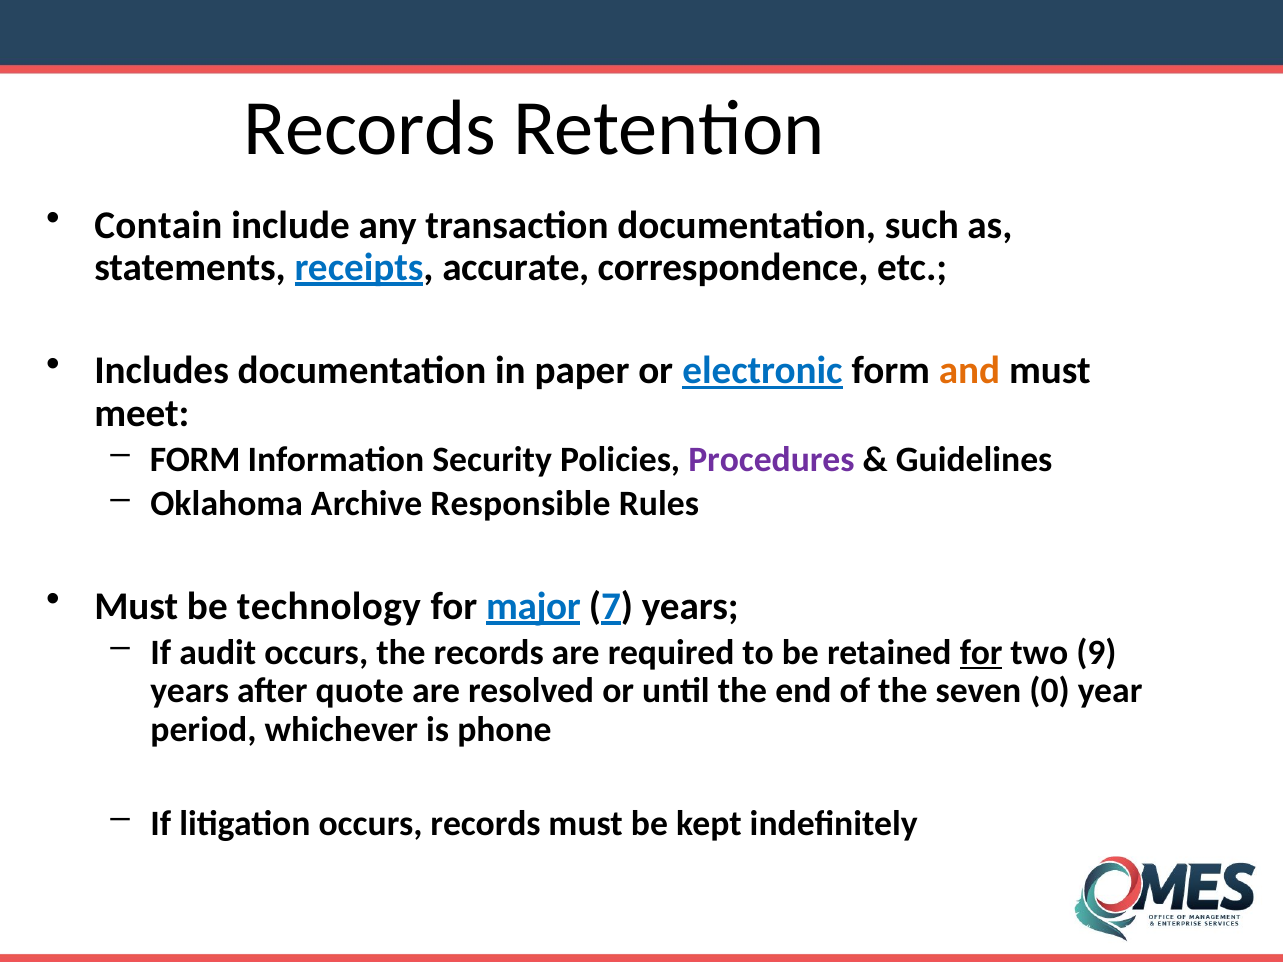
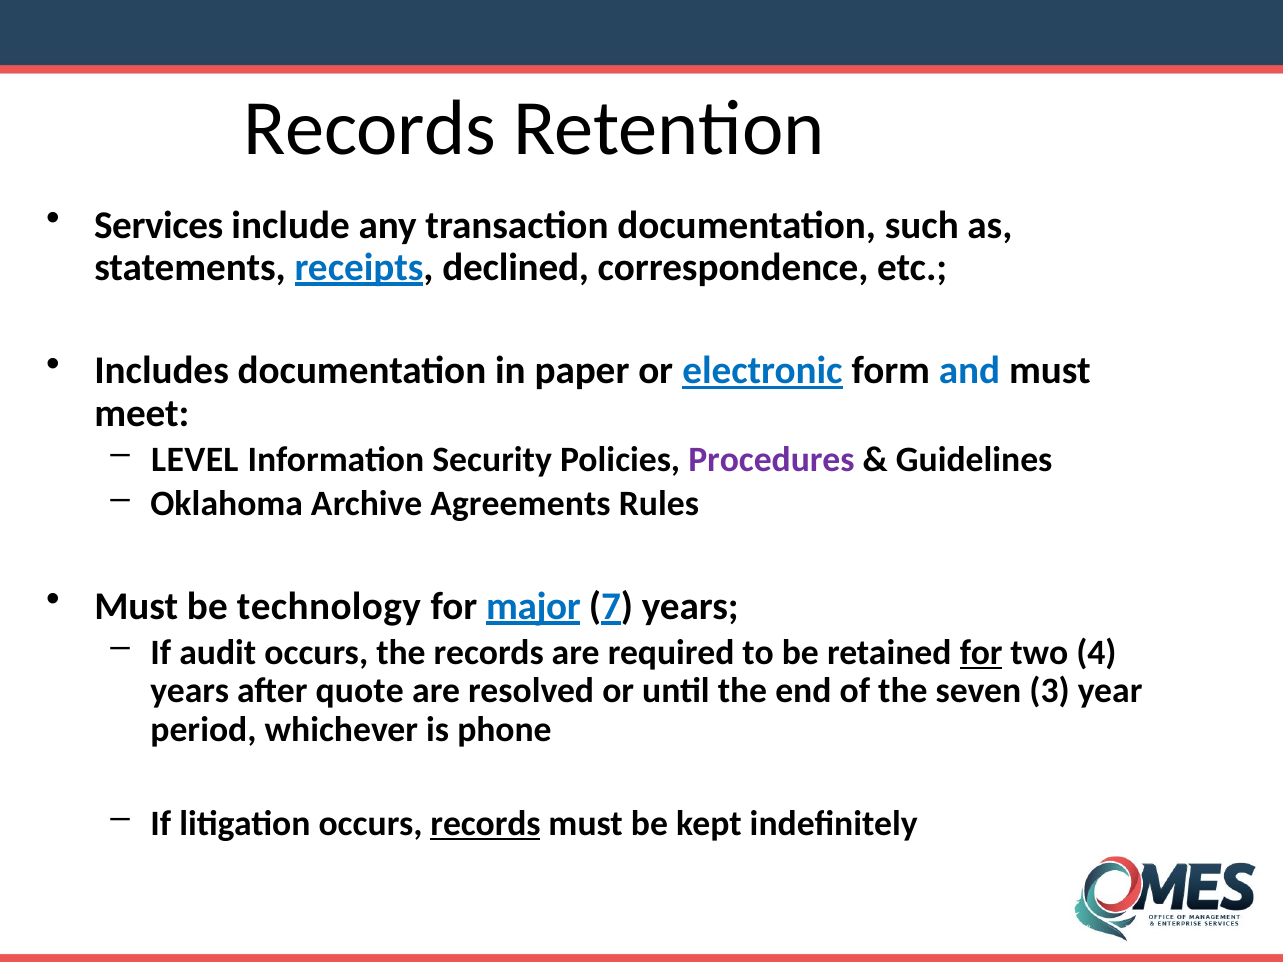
Contain: Contain -> Services
accurate: accurate -> declined
and colour: orange -> blue
FORM at (195, 460): FORM -> LEVEL
Responsible: Responsible -> Agreements
9: 9 -> 4
0: 0 -> 3
records at (486, 824) underline: none -> present
